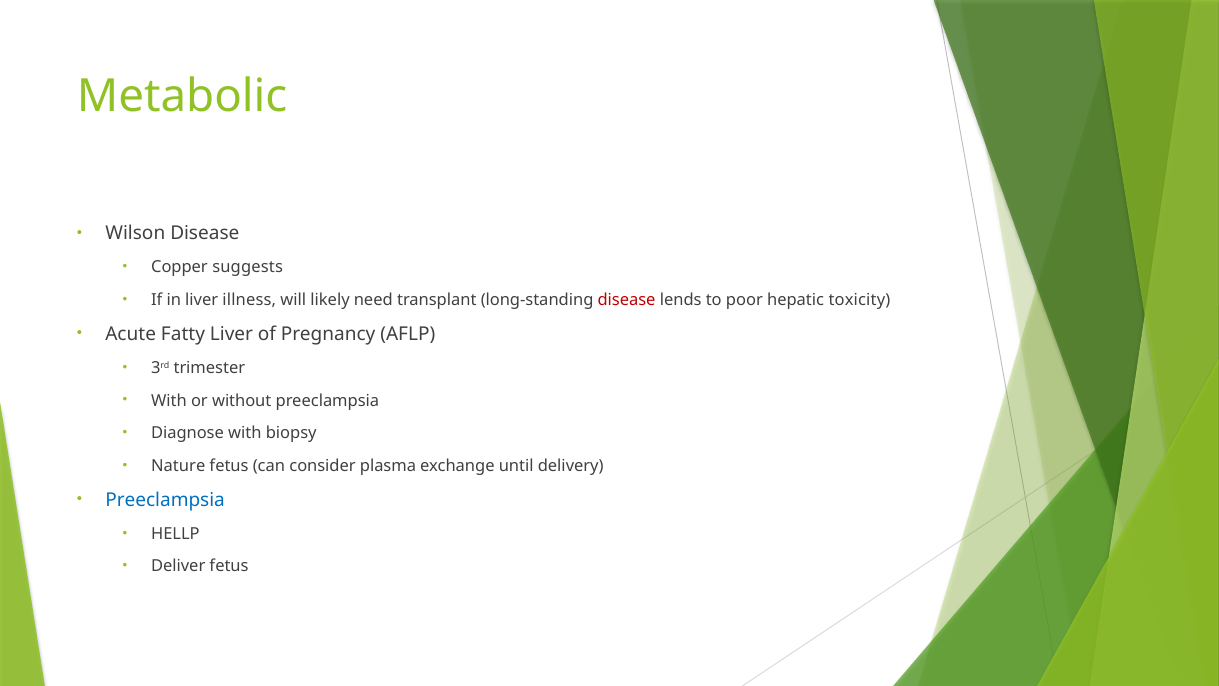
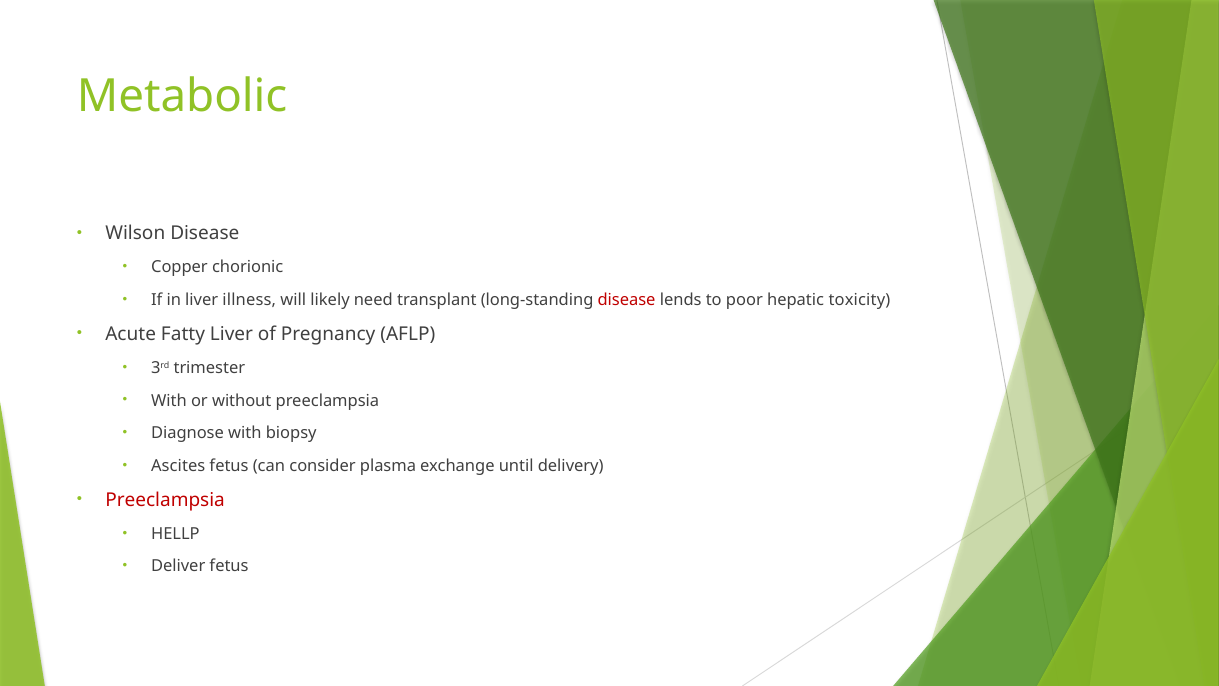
suggests: suggests -> chorionic
Nature: Nature -> Ascites
Preeclampsia at (165, 500) colour: blue -> red
